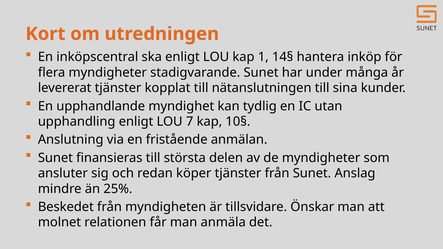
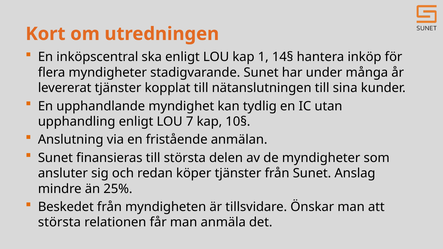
molnet at (59, 223): molnet -> största
